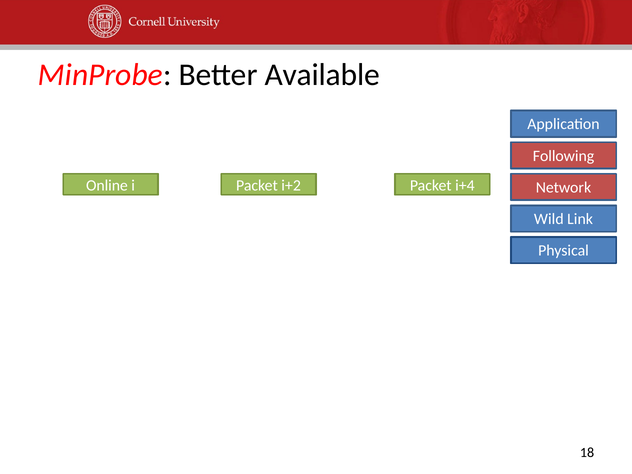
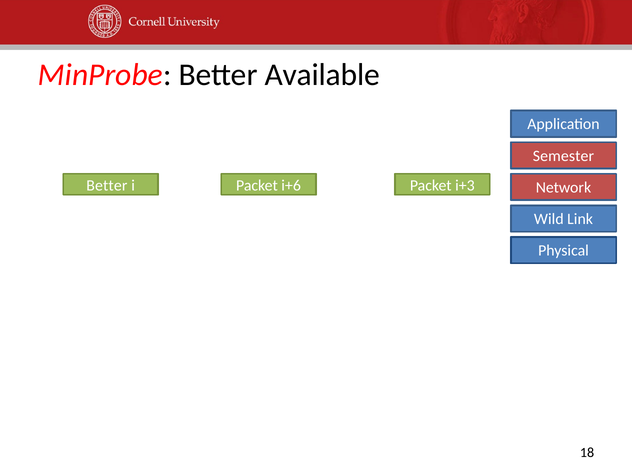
Following: Following -> Semester
Online at (107, 185): Online -> Better
i+2: i+2 -> i+6
i+4: i+4 -> i+3
